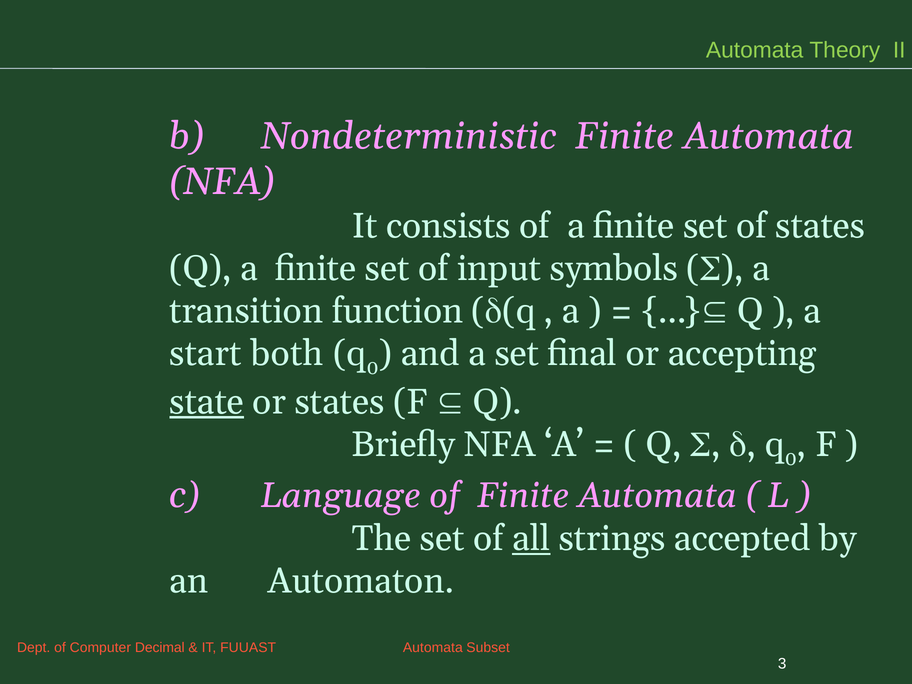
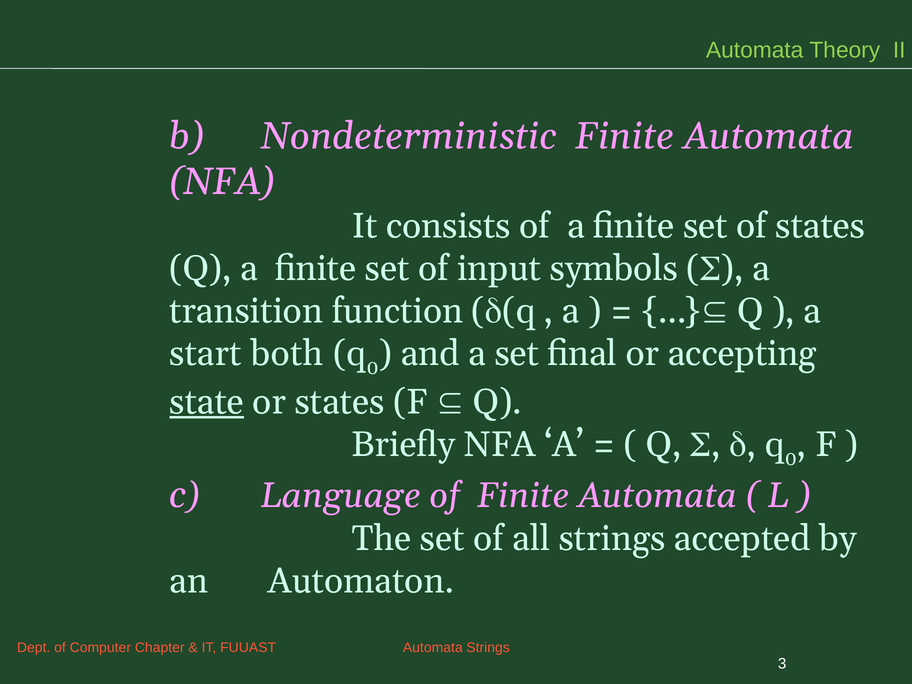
all underline: present -> none
Decimal: Decimal -> Chapter
Automata Subset: Subset -> Strings
